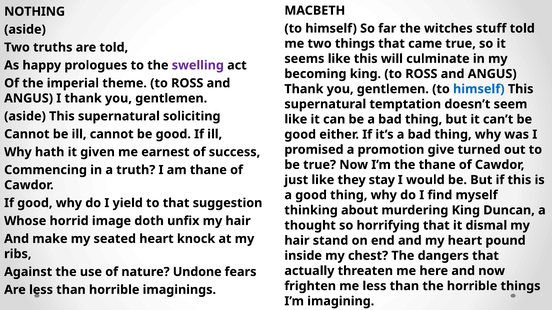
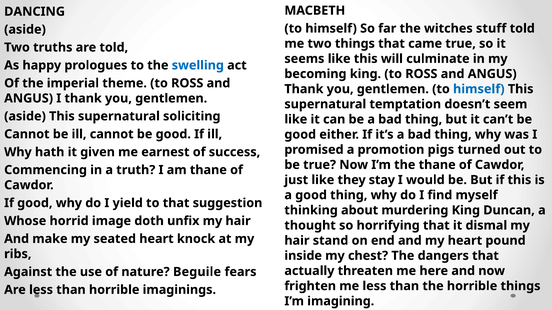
NOTHING: NOTHING -> DANCING
swelling colour: purple -> blue
give: give -> pigs
Undone: Undone -> Beguile
